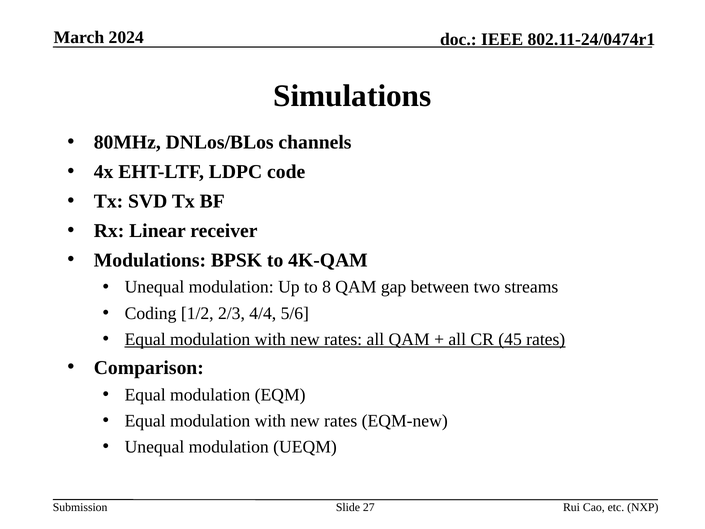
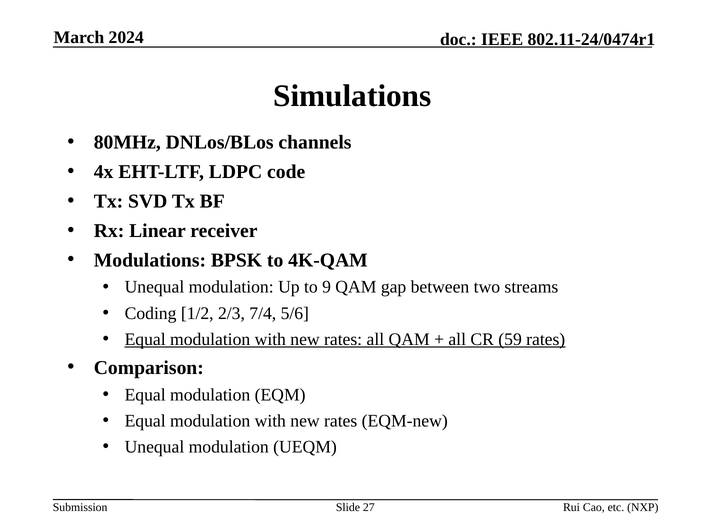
8: 8 -> 9
4/4: 4/4 -> 7/4
45: 45 -> 59
